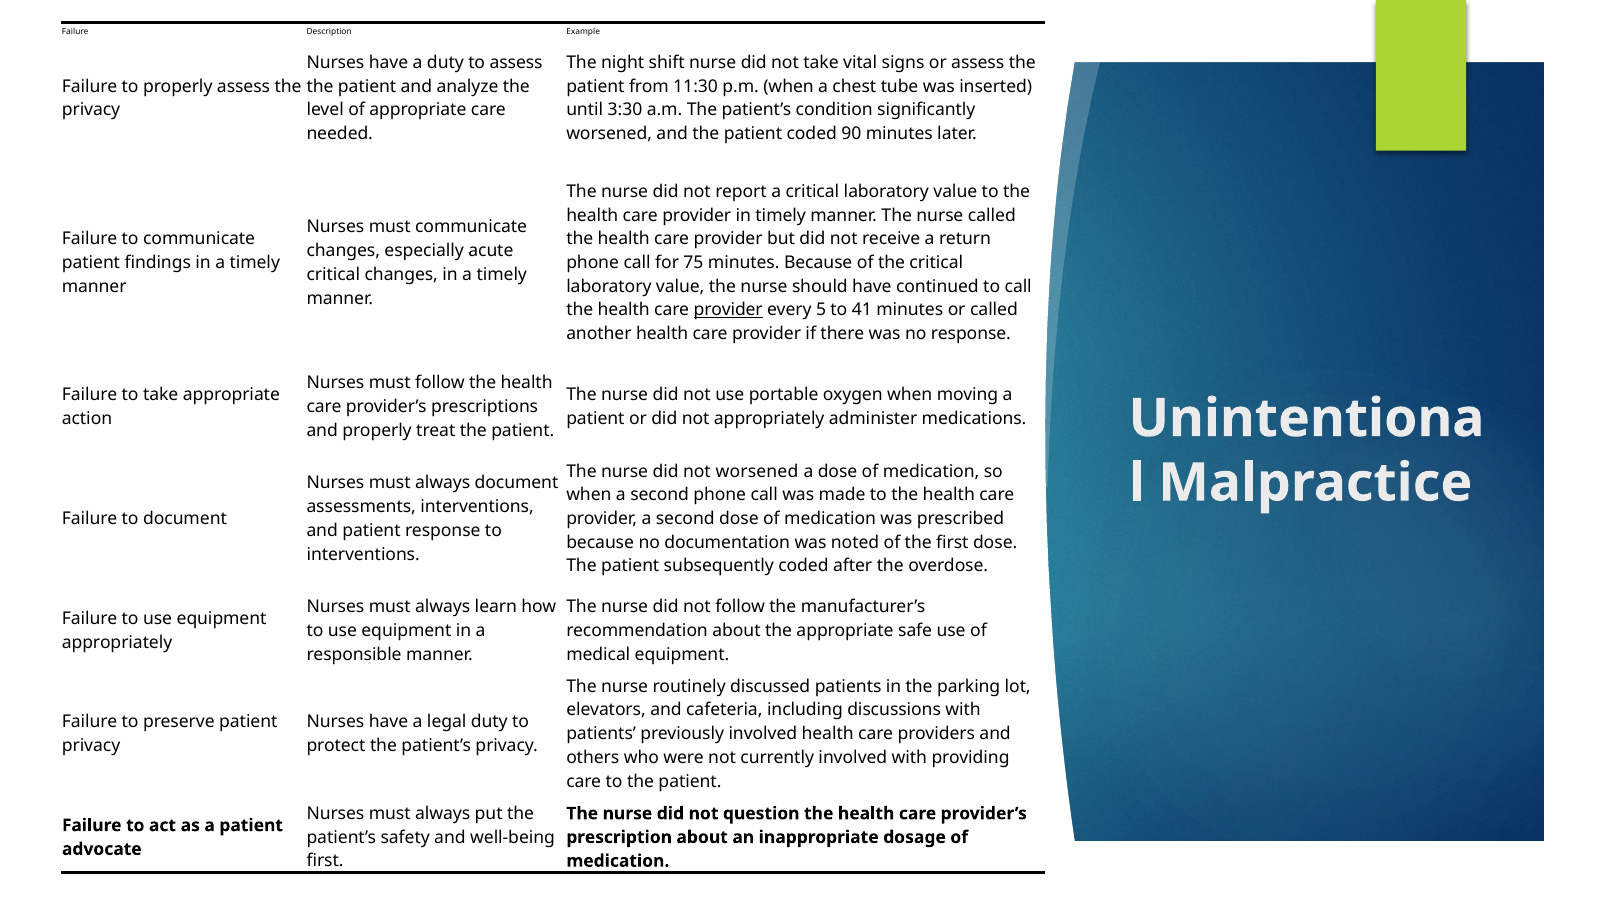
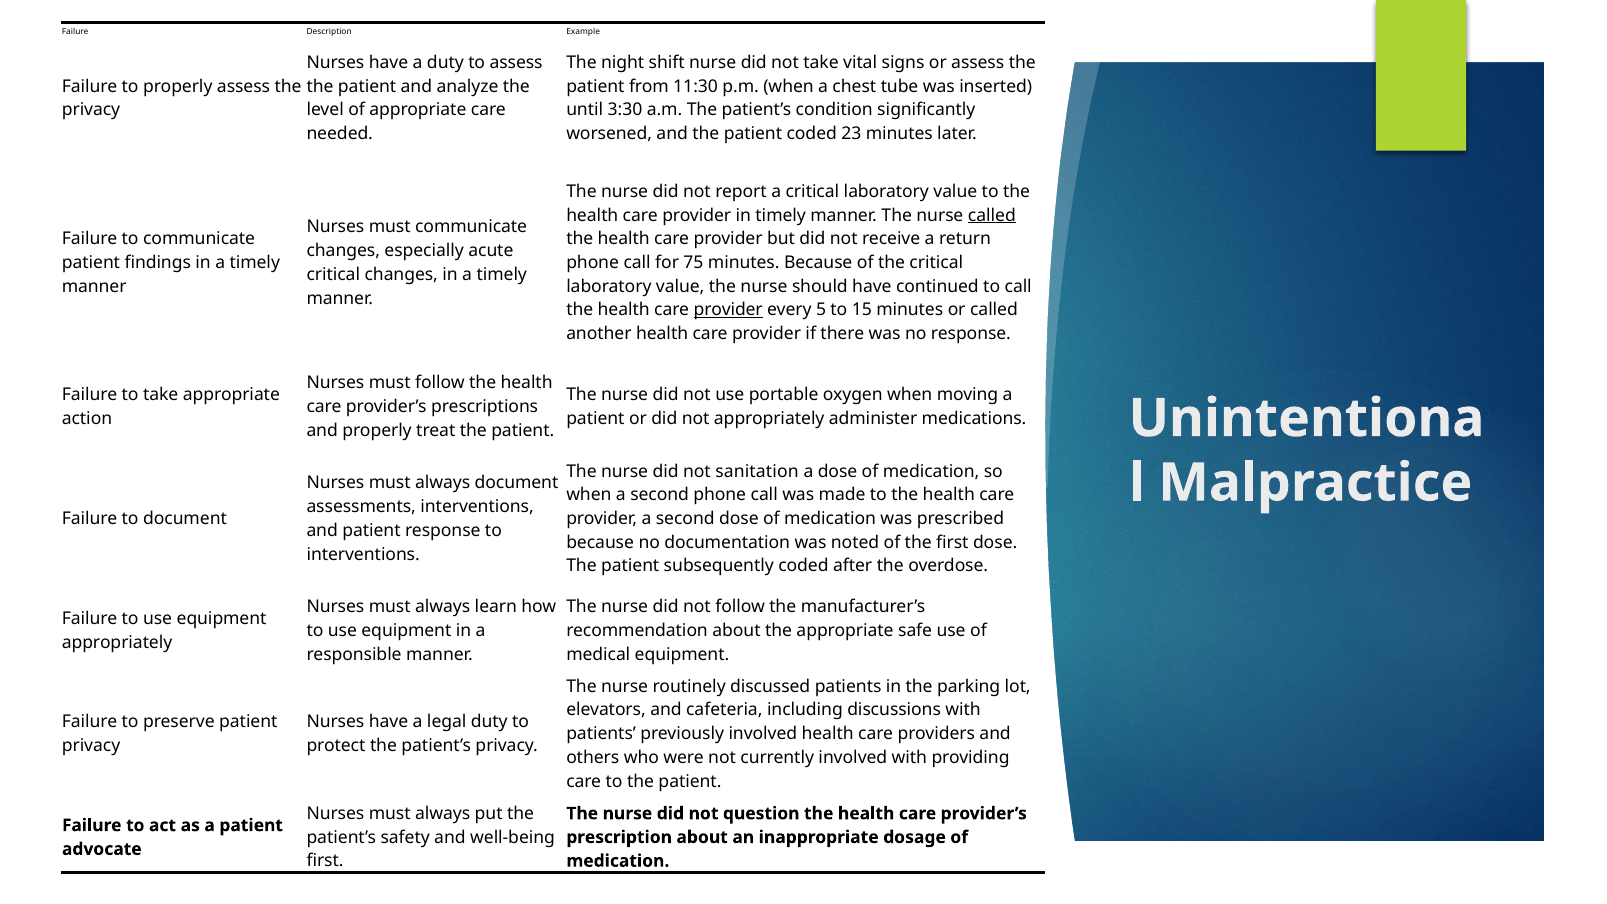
90: 90 -> 23
called at (992, 215) underline: none -> present
41: 41 -> 15
not worsened: worsened -> sanitation
